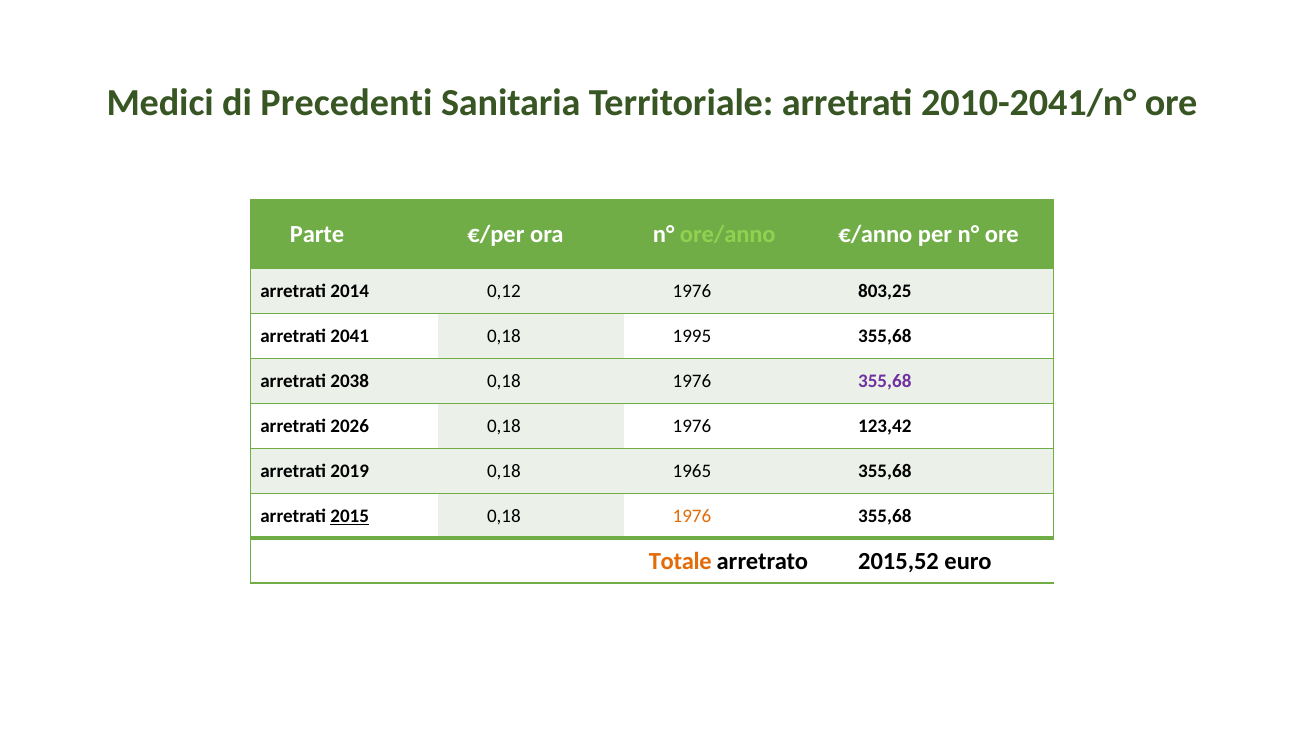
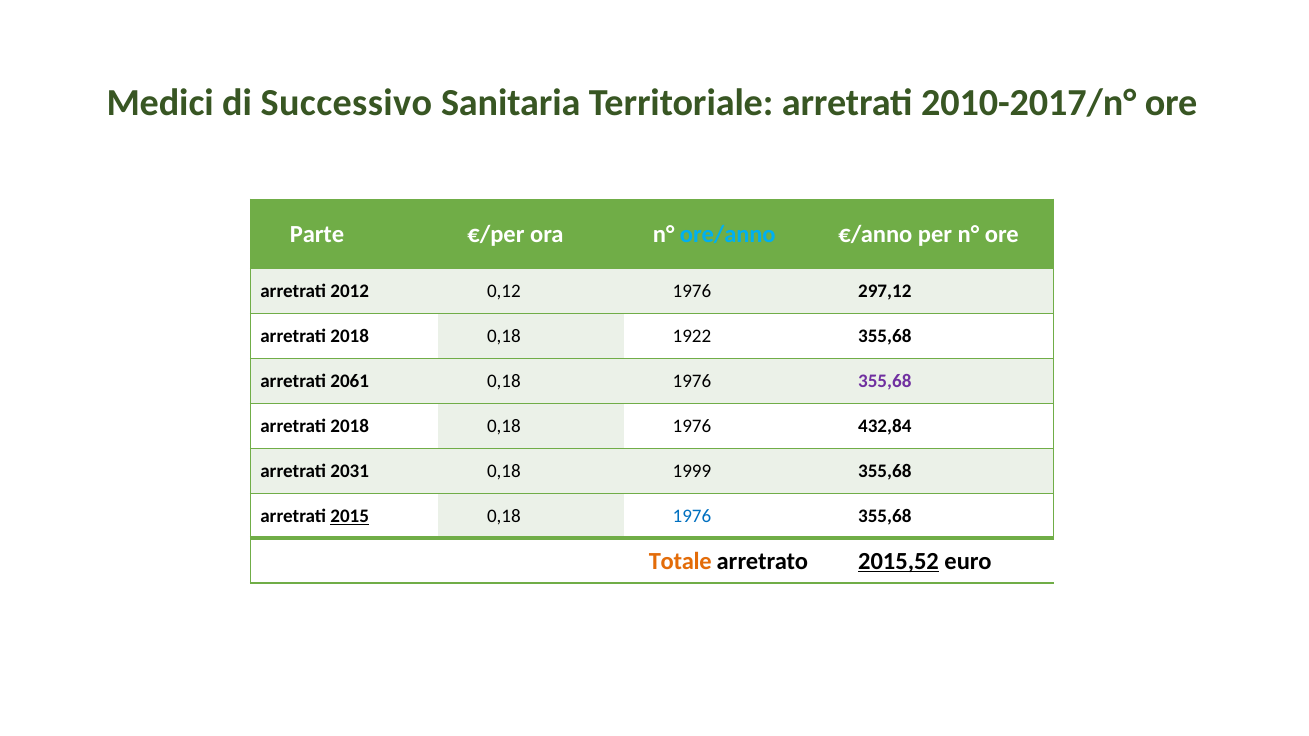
Precedenti: Precedenti -> Successivo
2010-2041/n°: 2010-2041/n° -> 2010-2017/n°
ore/anno colour: light green -> light blue
2014: 2014 -> 2012
803,25: 803,25 -> 297,12
2041 at (350, 337): 2041 -> 2018
1995: 1995 -> 1922
2038: 2038 -> 2061
2026 at (350, 427): 2026 -> 2018
123,42: 123,42 -> 432,84
2019: 2019 -> 2031
1965: 1965 -> 1999
1976 at (692, 516) colour: orange -> blue
2015,52 underline: none -> present
